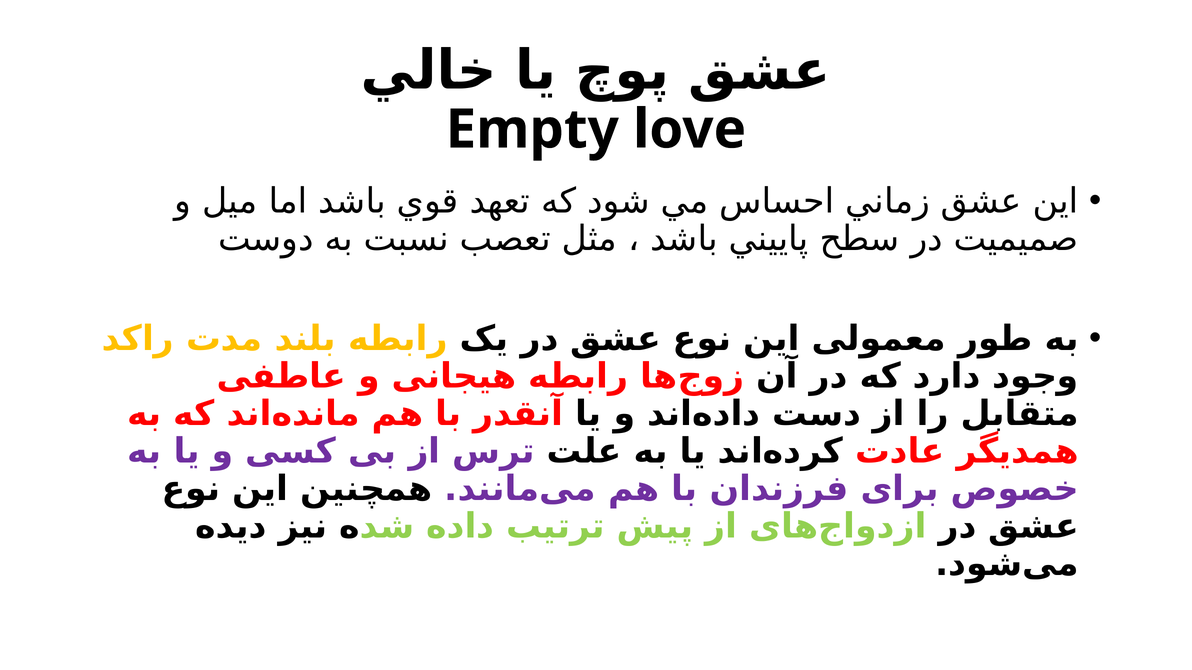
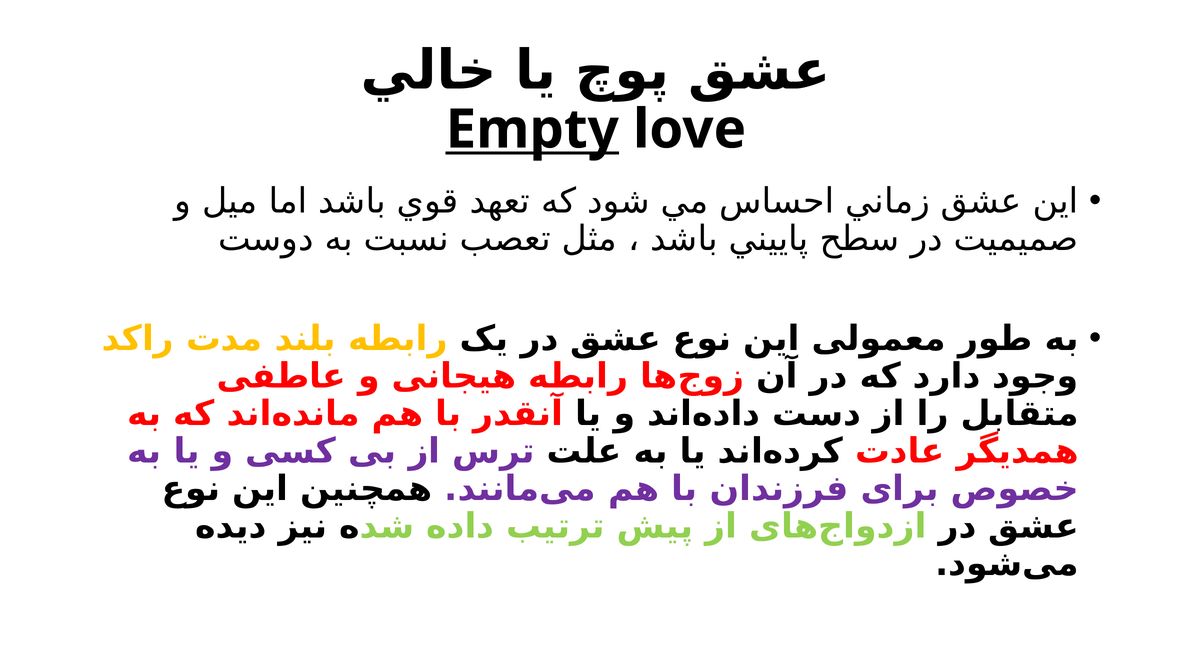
Empty underline: none -> present
